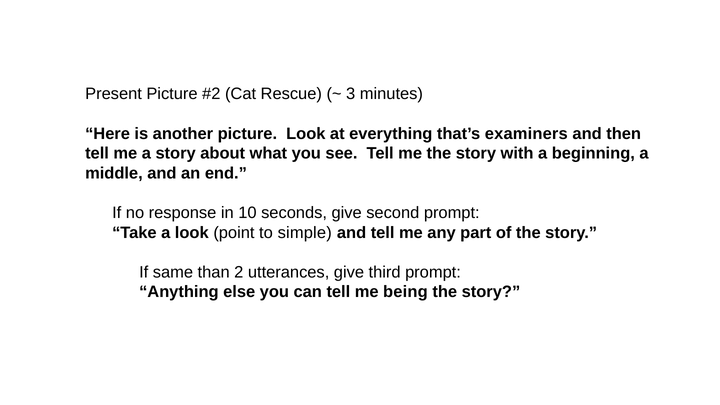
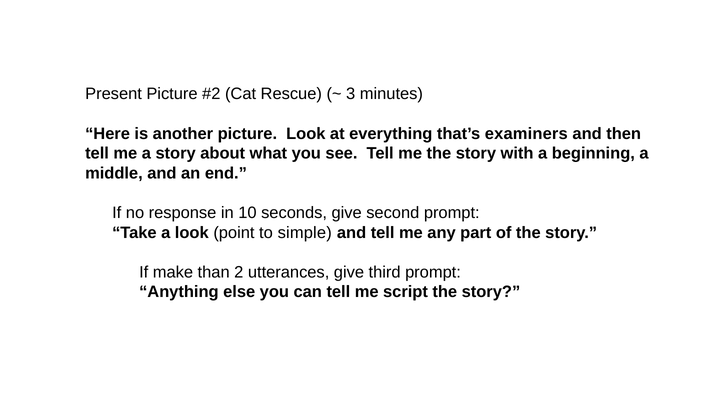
same: same -> make
being: being -> script
